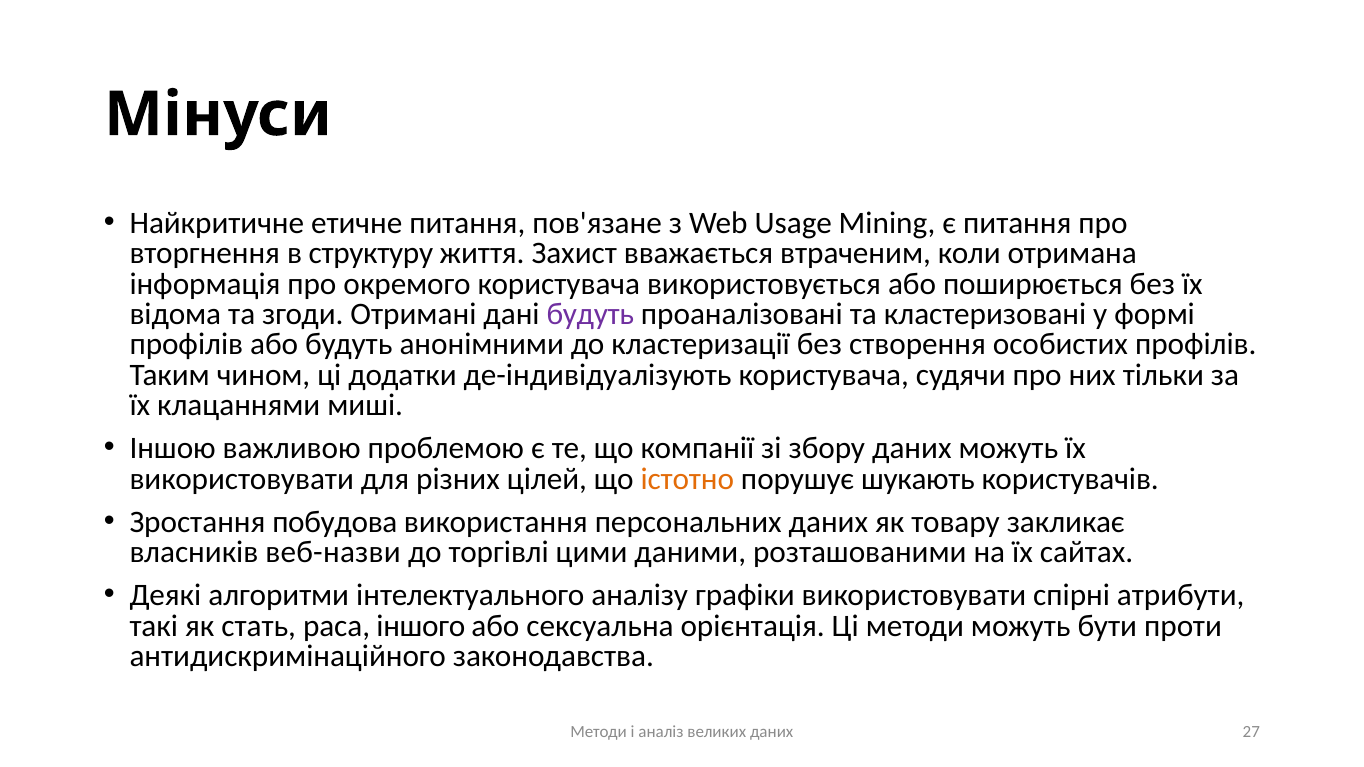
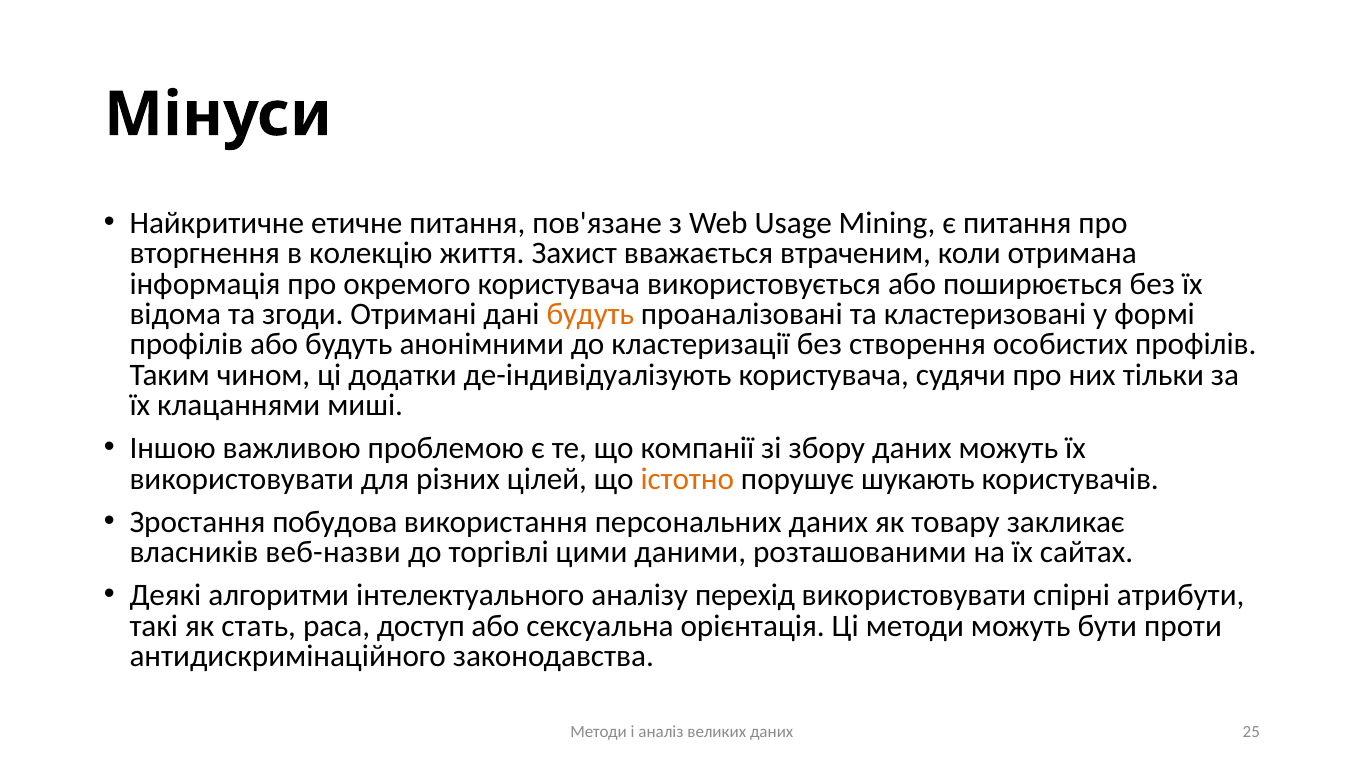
структуру: структуру -> колекцію
будуть at (590, 314) colour: purple -> orange
графіки: графіки -> перехід
іншого: іншого -> доступ
27: 27 -> 25
